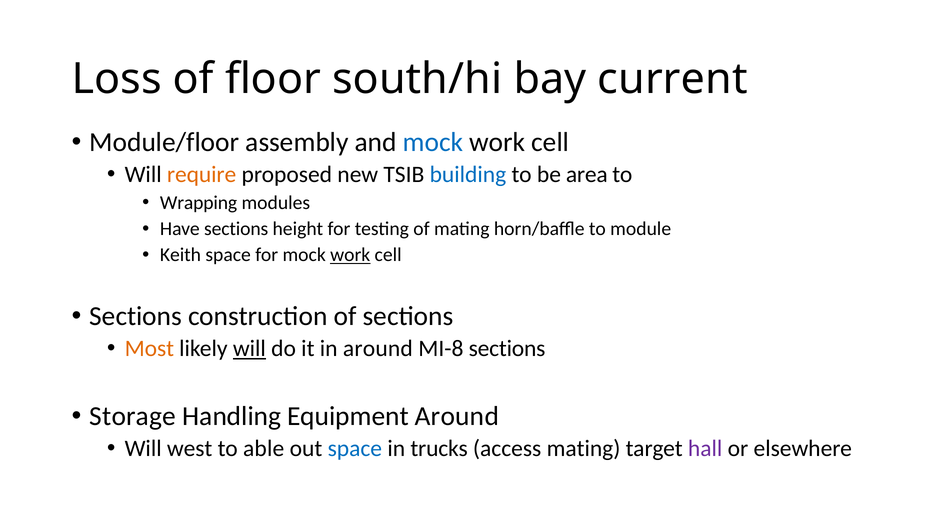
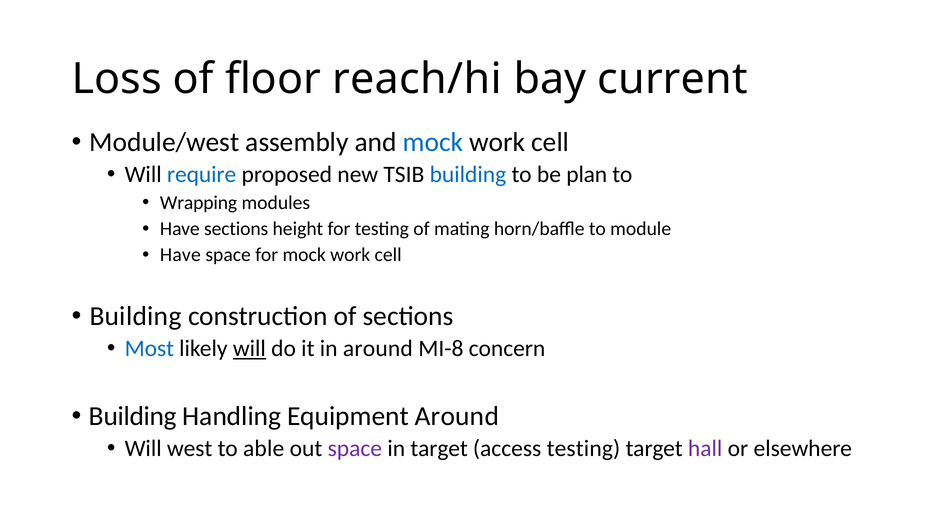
south/hi: south/hi -> reach/hi
Module/floor: Module/floor -> Module/west
require colour: orange -> blue
area: area -> plan
Keith at (181, 255): Keith -> Have
work at (350, 255) underline: present -> none
Sections at (136, 316): Sections -> Building
Most colour: orange -> blue
MI-8 sections: sections -> concern
Storage at (133, 416): Storage -> Building
space at (355, 449) colour: blue -> purple
in trucks: trucks -> target
access mating: mating -> testing
